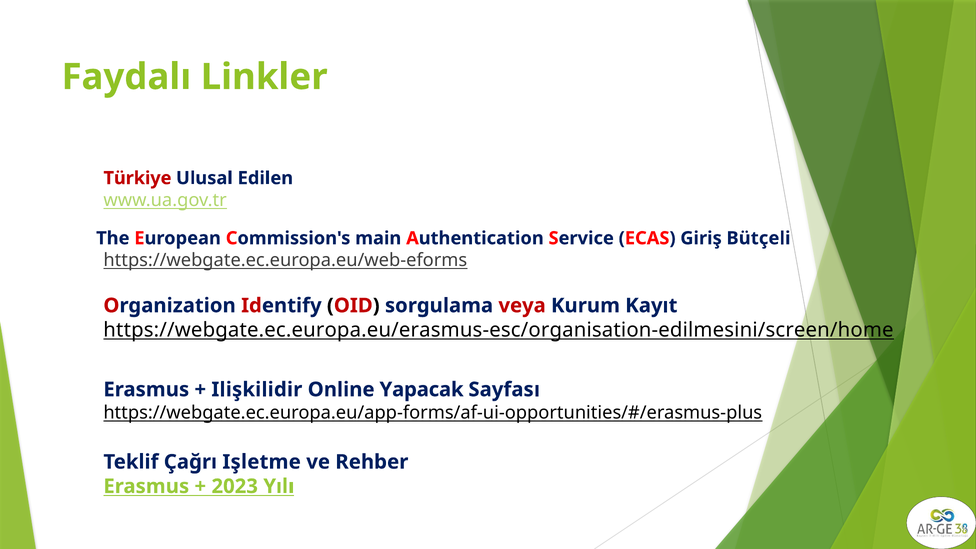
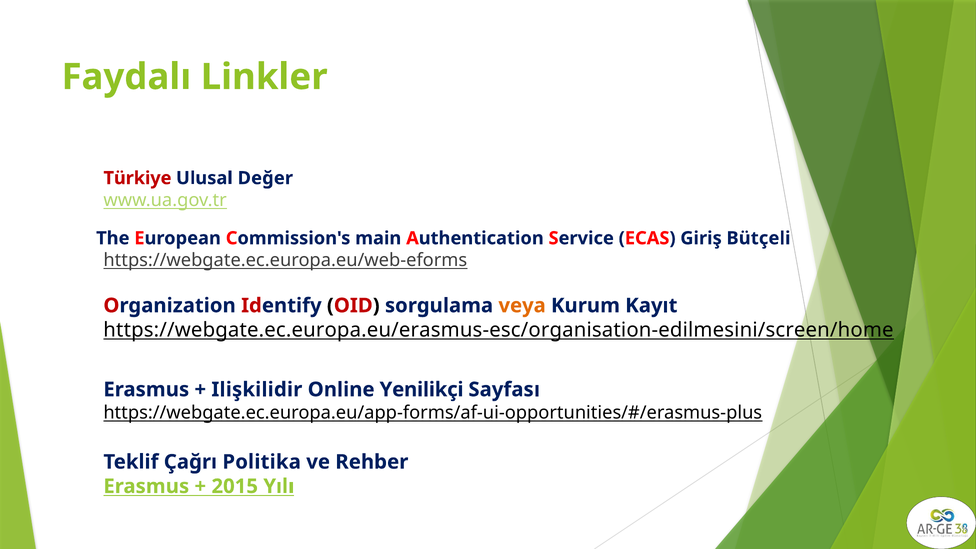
Edilen: Edilen -> Değer
veya colour: red -> orange
Yapacak: Yapacak -> Yenilikçi
Işletme: Işletme -> Politika
2023: 2023 -> 2015
